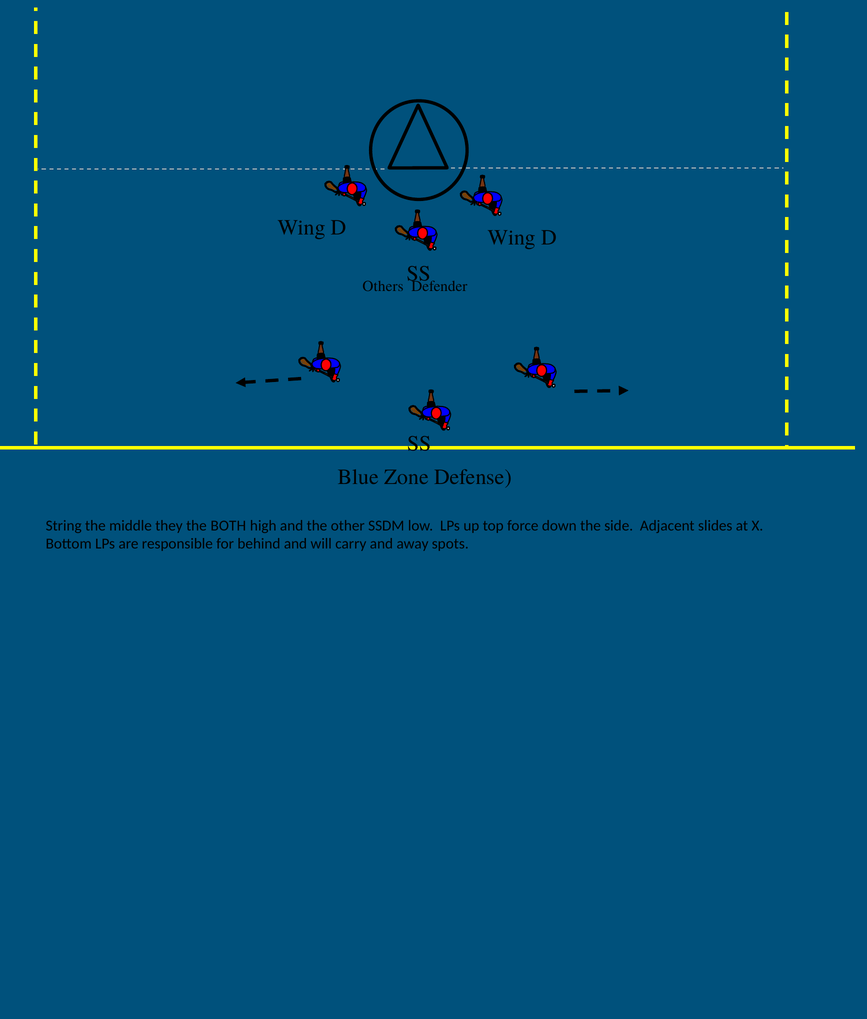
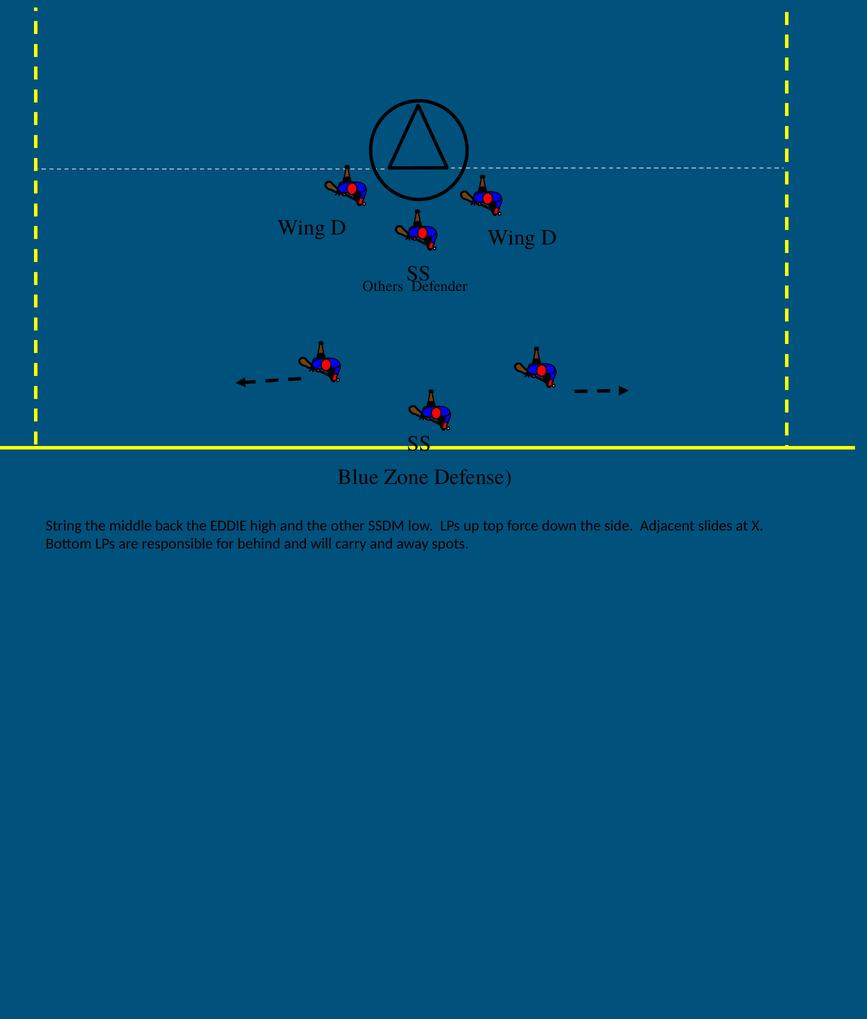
they: they -> back
BOTH: BOTH -> EDDIE
